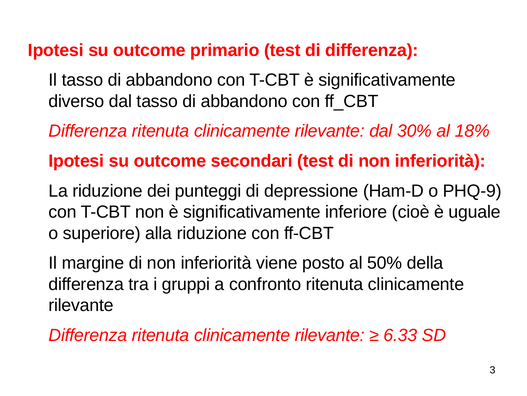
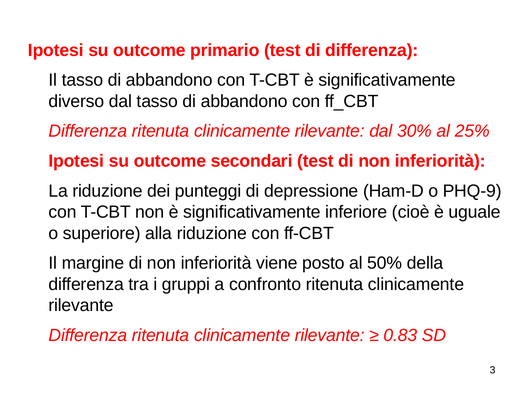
18%: 18% -> 25%
6.33: 6.33 -> 0.83
